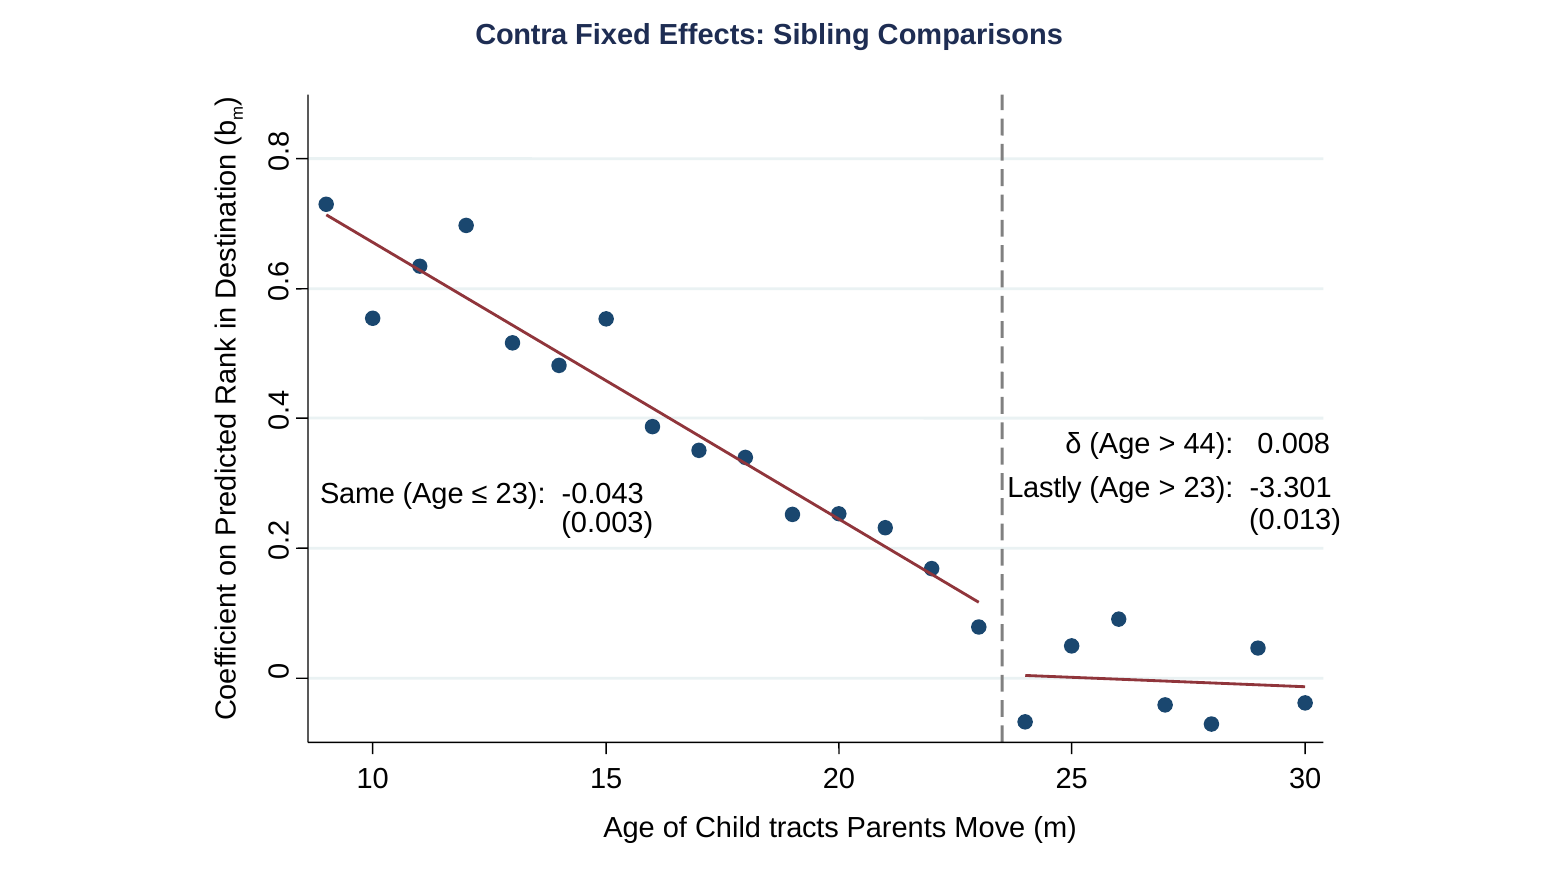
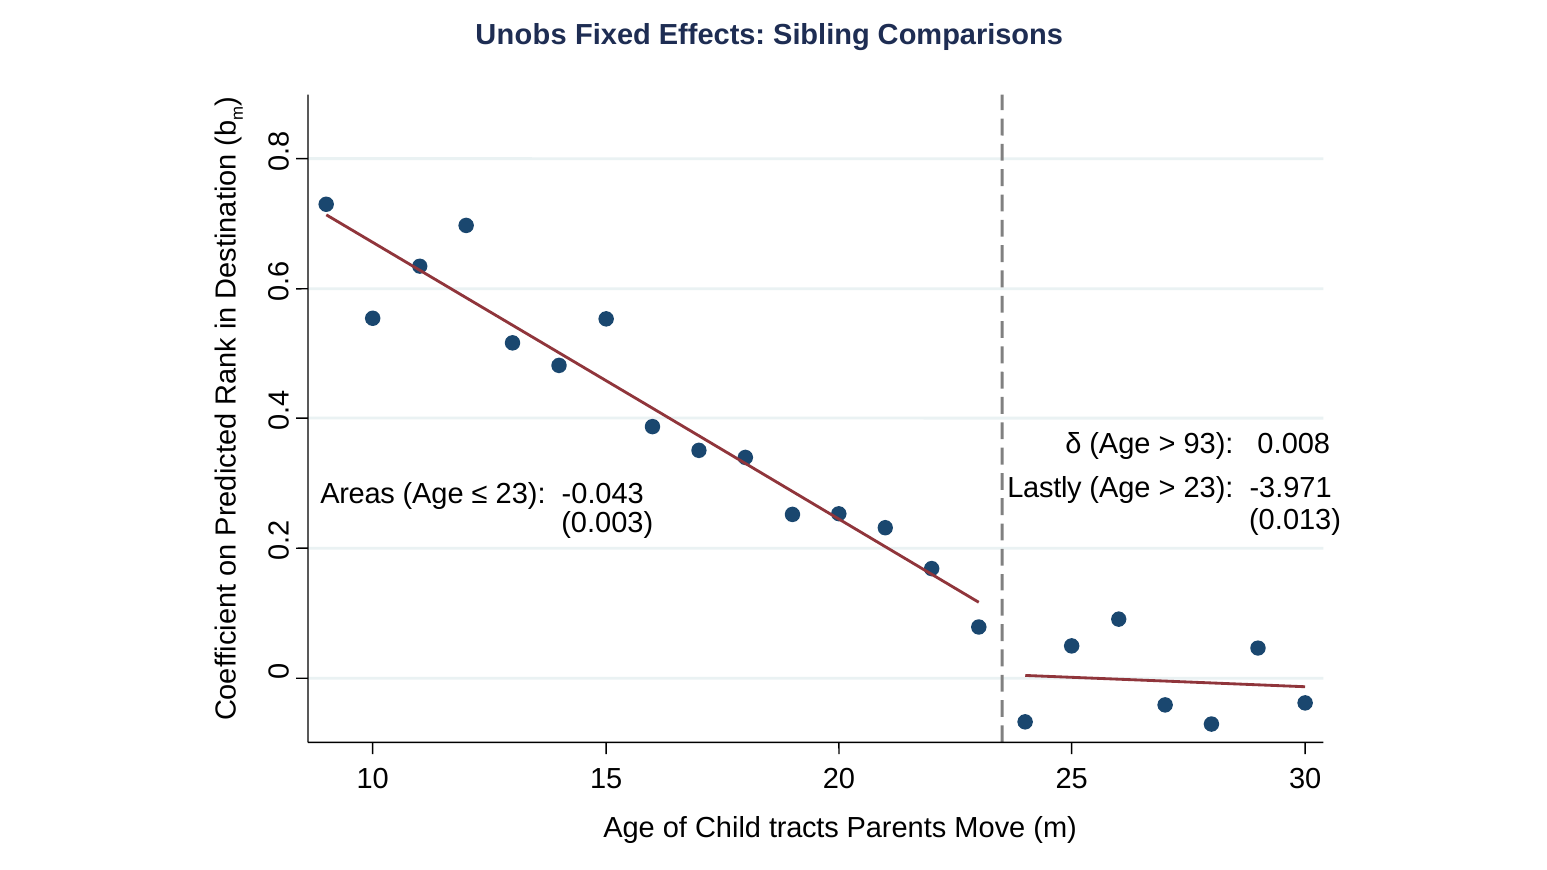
Contra: Contra -> Unobs
44: 44 -> 93
-3.301: -3.301 -> -3.971
Same: Same -> Areas
